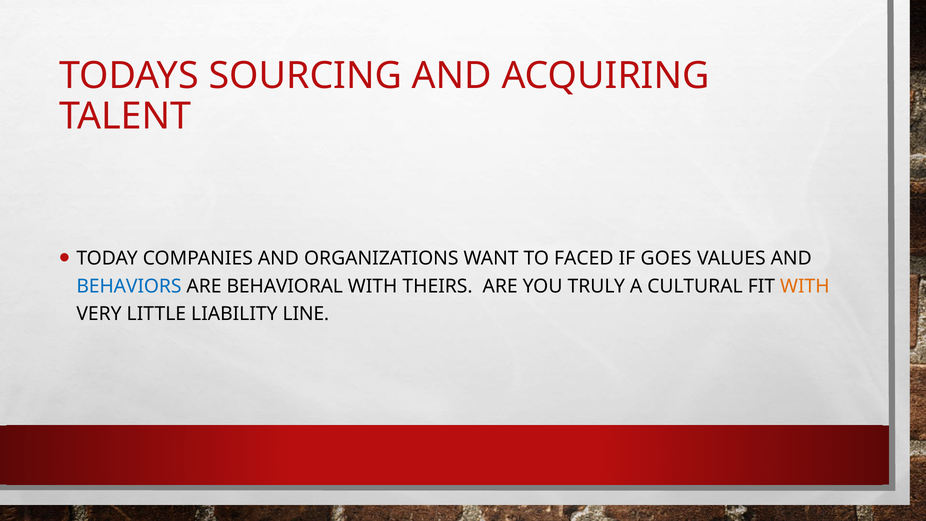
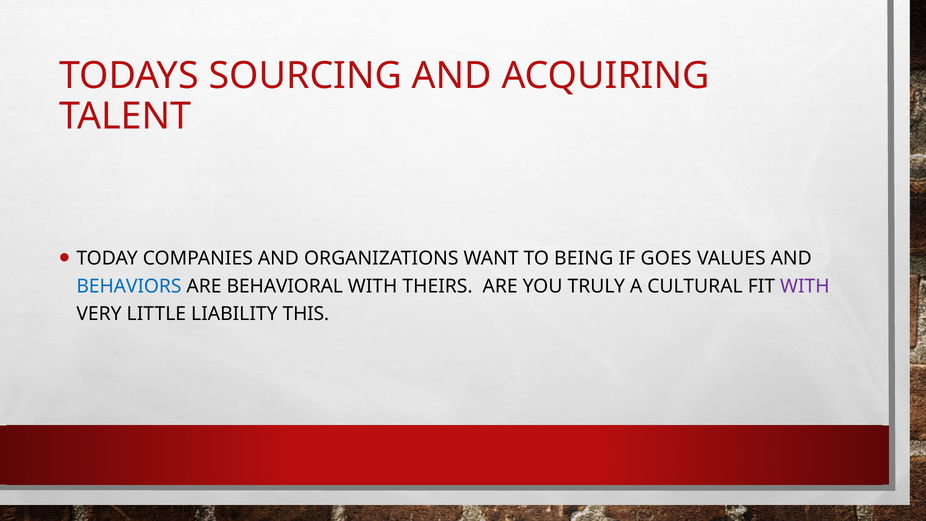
FACED: FACED -> BEING
WITH at (805, 286) colour: orange -> purple
LINE: LINE -> THIS
